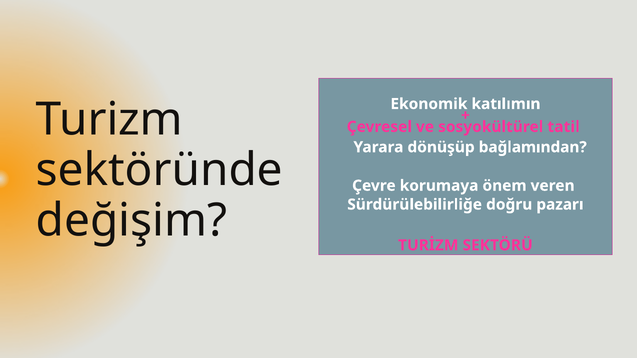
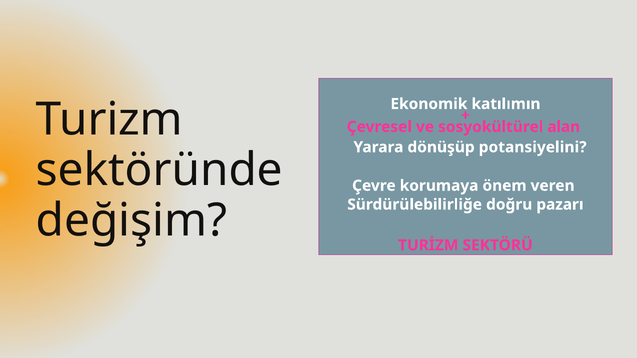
tatil: tatil -> alan
bağlamından: bağlamından -> potansiyelini
